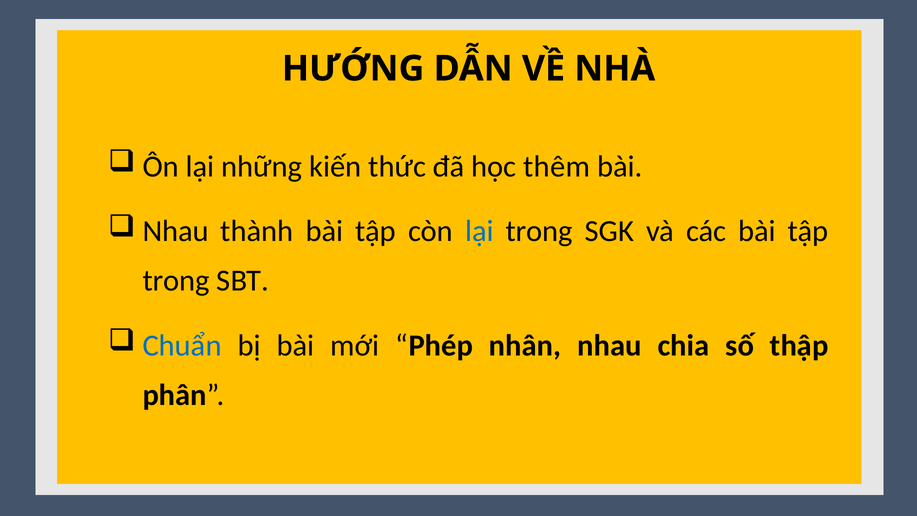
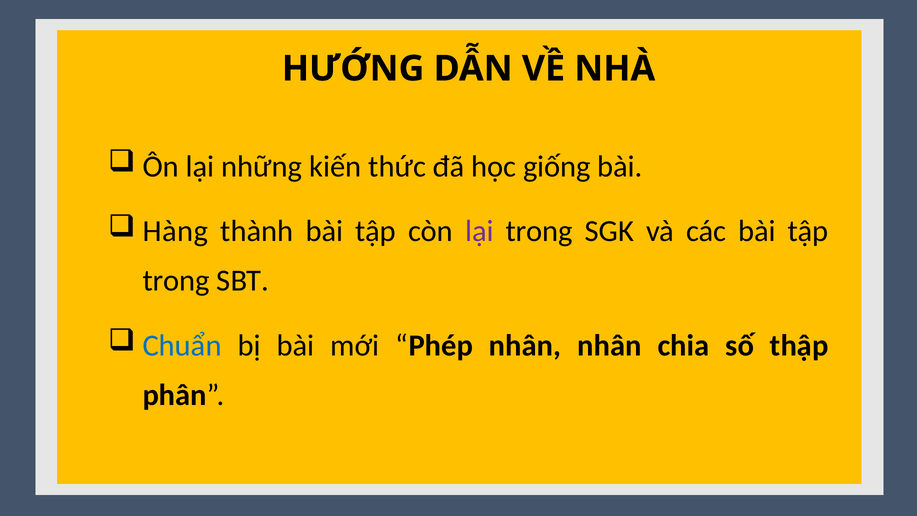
thêm: thêm -> giống
Nhau at (176, 231): Nhau -> Hàng
lại at (479, 231) colour: blue -> purple
nhân nhau: nhau -> nhân
